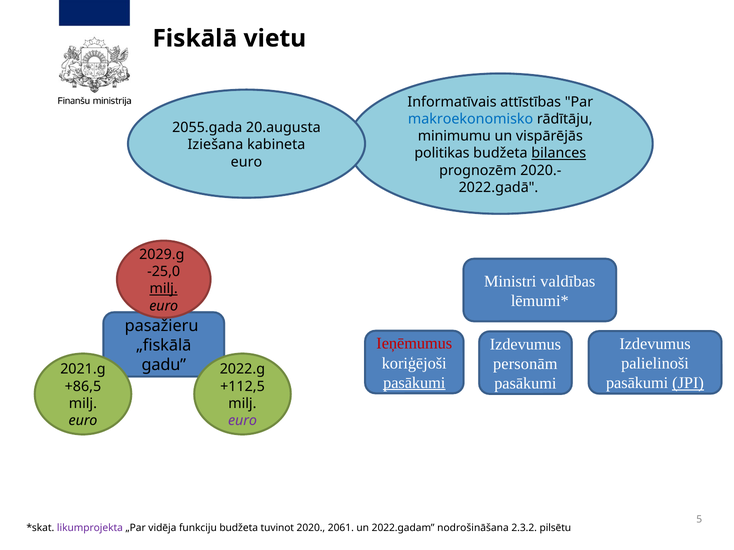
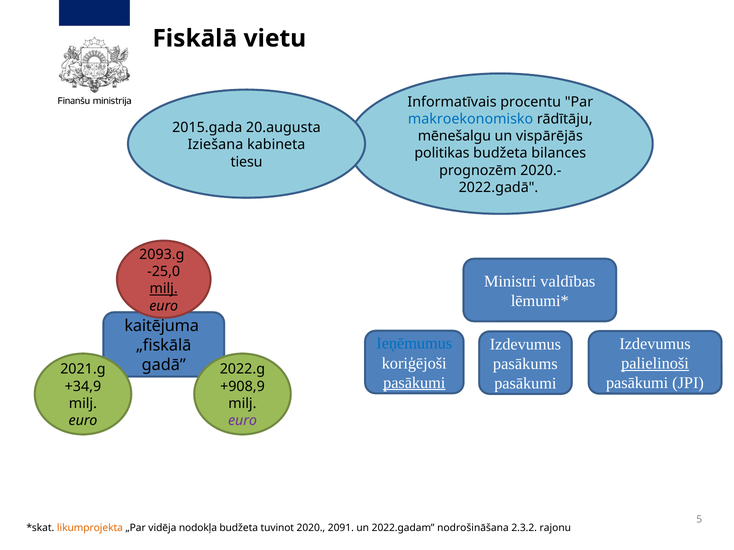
attīstības: attīstības -> procentu
2055.gada: 2055.gada -> 2015.gada
minimumu: minimumu -> mēnešalgu
bilances underline: present -> none
euro at (246, 162): euro -> tiesu
2029.g: 2029.g -> 2093.g
pasažieru: pasažieru -> kaitējuma
Ieņēmumus colour: red -> blue
palielinoši underline: none -> present
personām: personām -> pasākums
gadu: gadu -> gadā
JPI underline: present -> none
+86,5: +86,5 -> +34,9
+112,5: +112,5 -> +908,9
likumprojekta colour: purple -> orange
funkciju: funkciju -> nodokļa
2061: 2061 -> 2091
pilsētu: pilsētu -> rajonu
